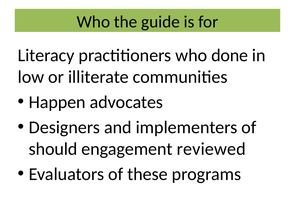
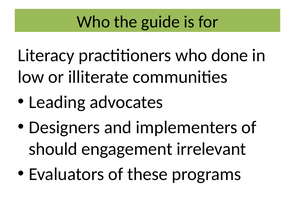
Happen: Happen -> Leading
reviewed: reviewed -> irrelevant
